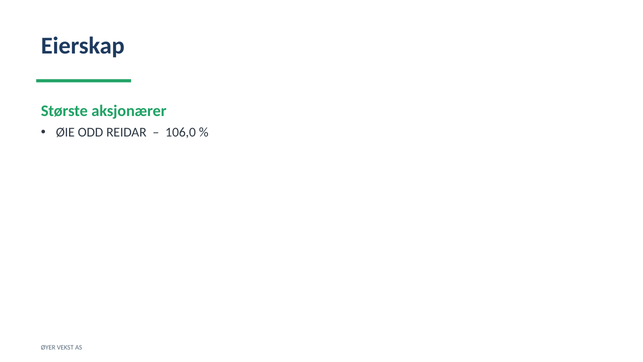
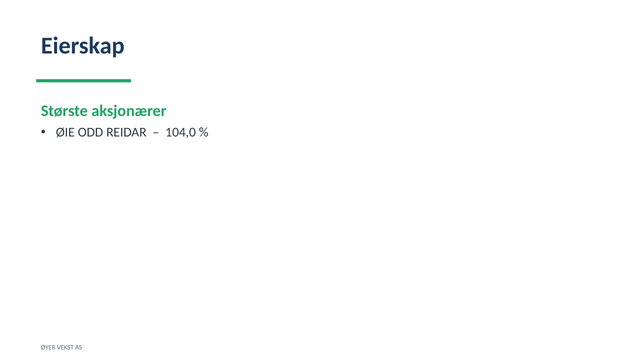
106,0: 106,0 -> 104,0
